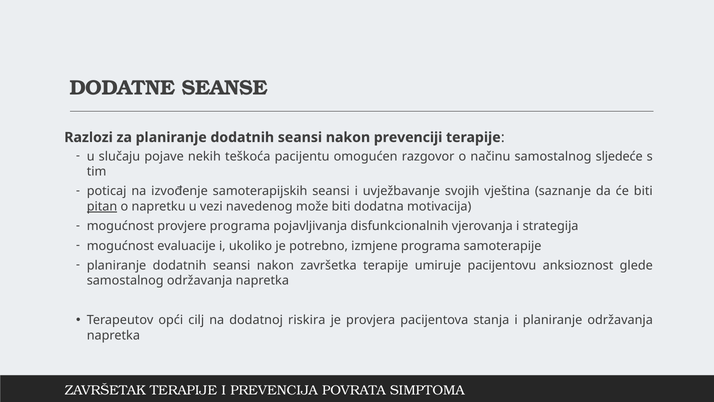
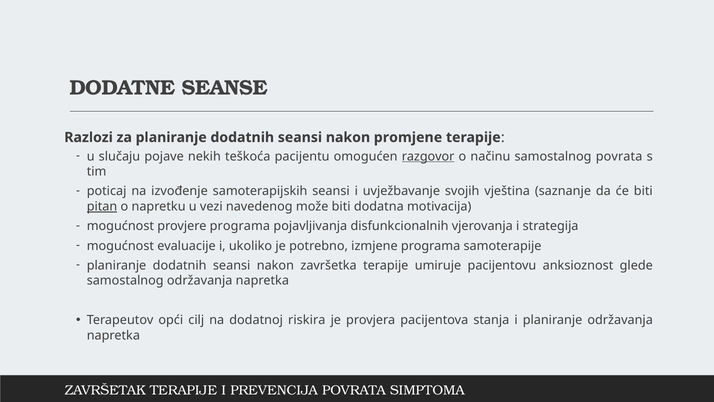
prevenciji: prevenciji -> promjene
razgovor underline: none -> present
samostalnog sljedeće: sljedeće -> povrata
